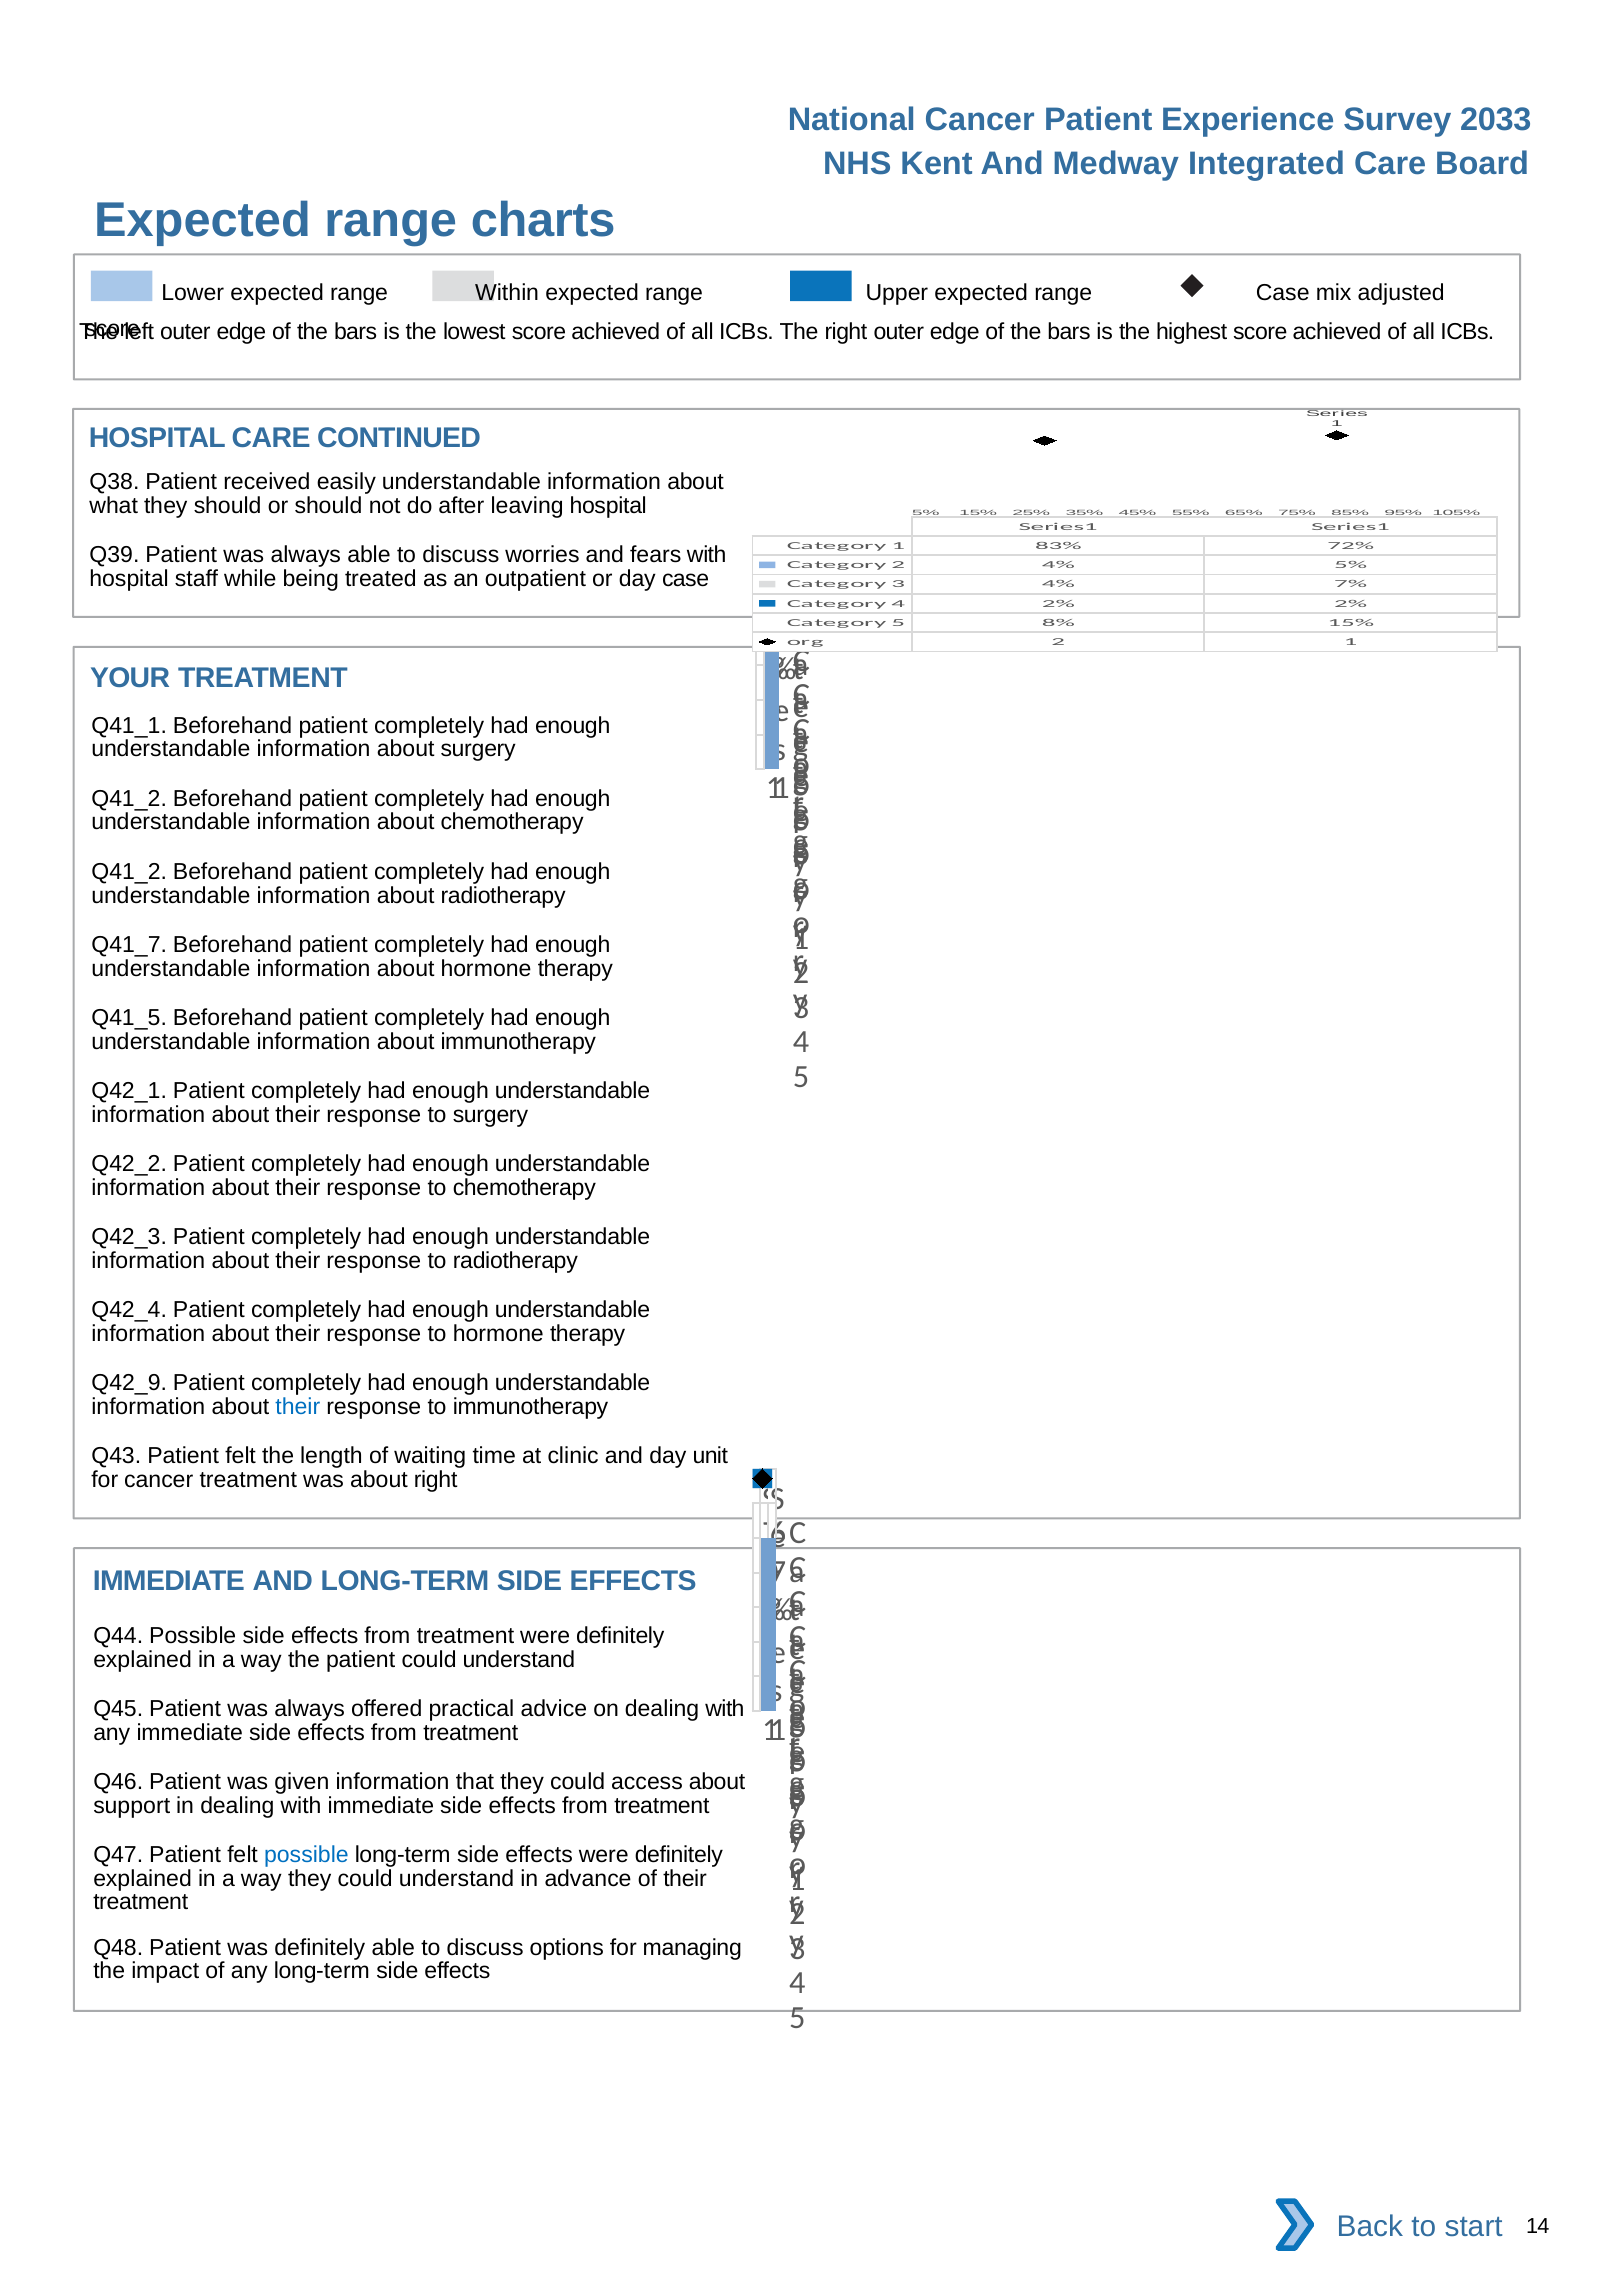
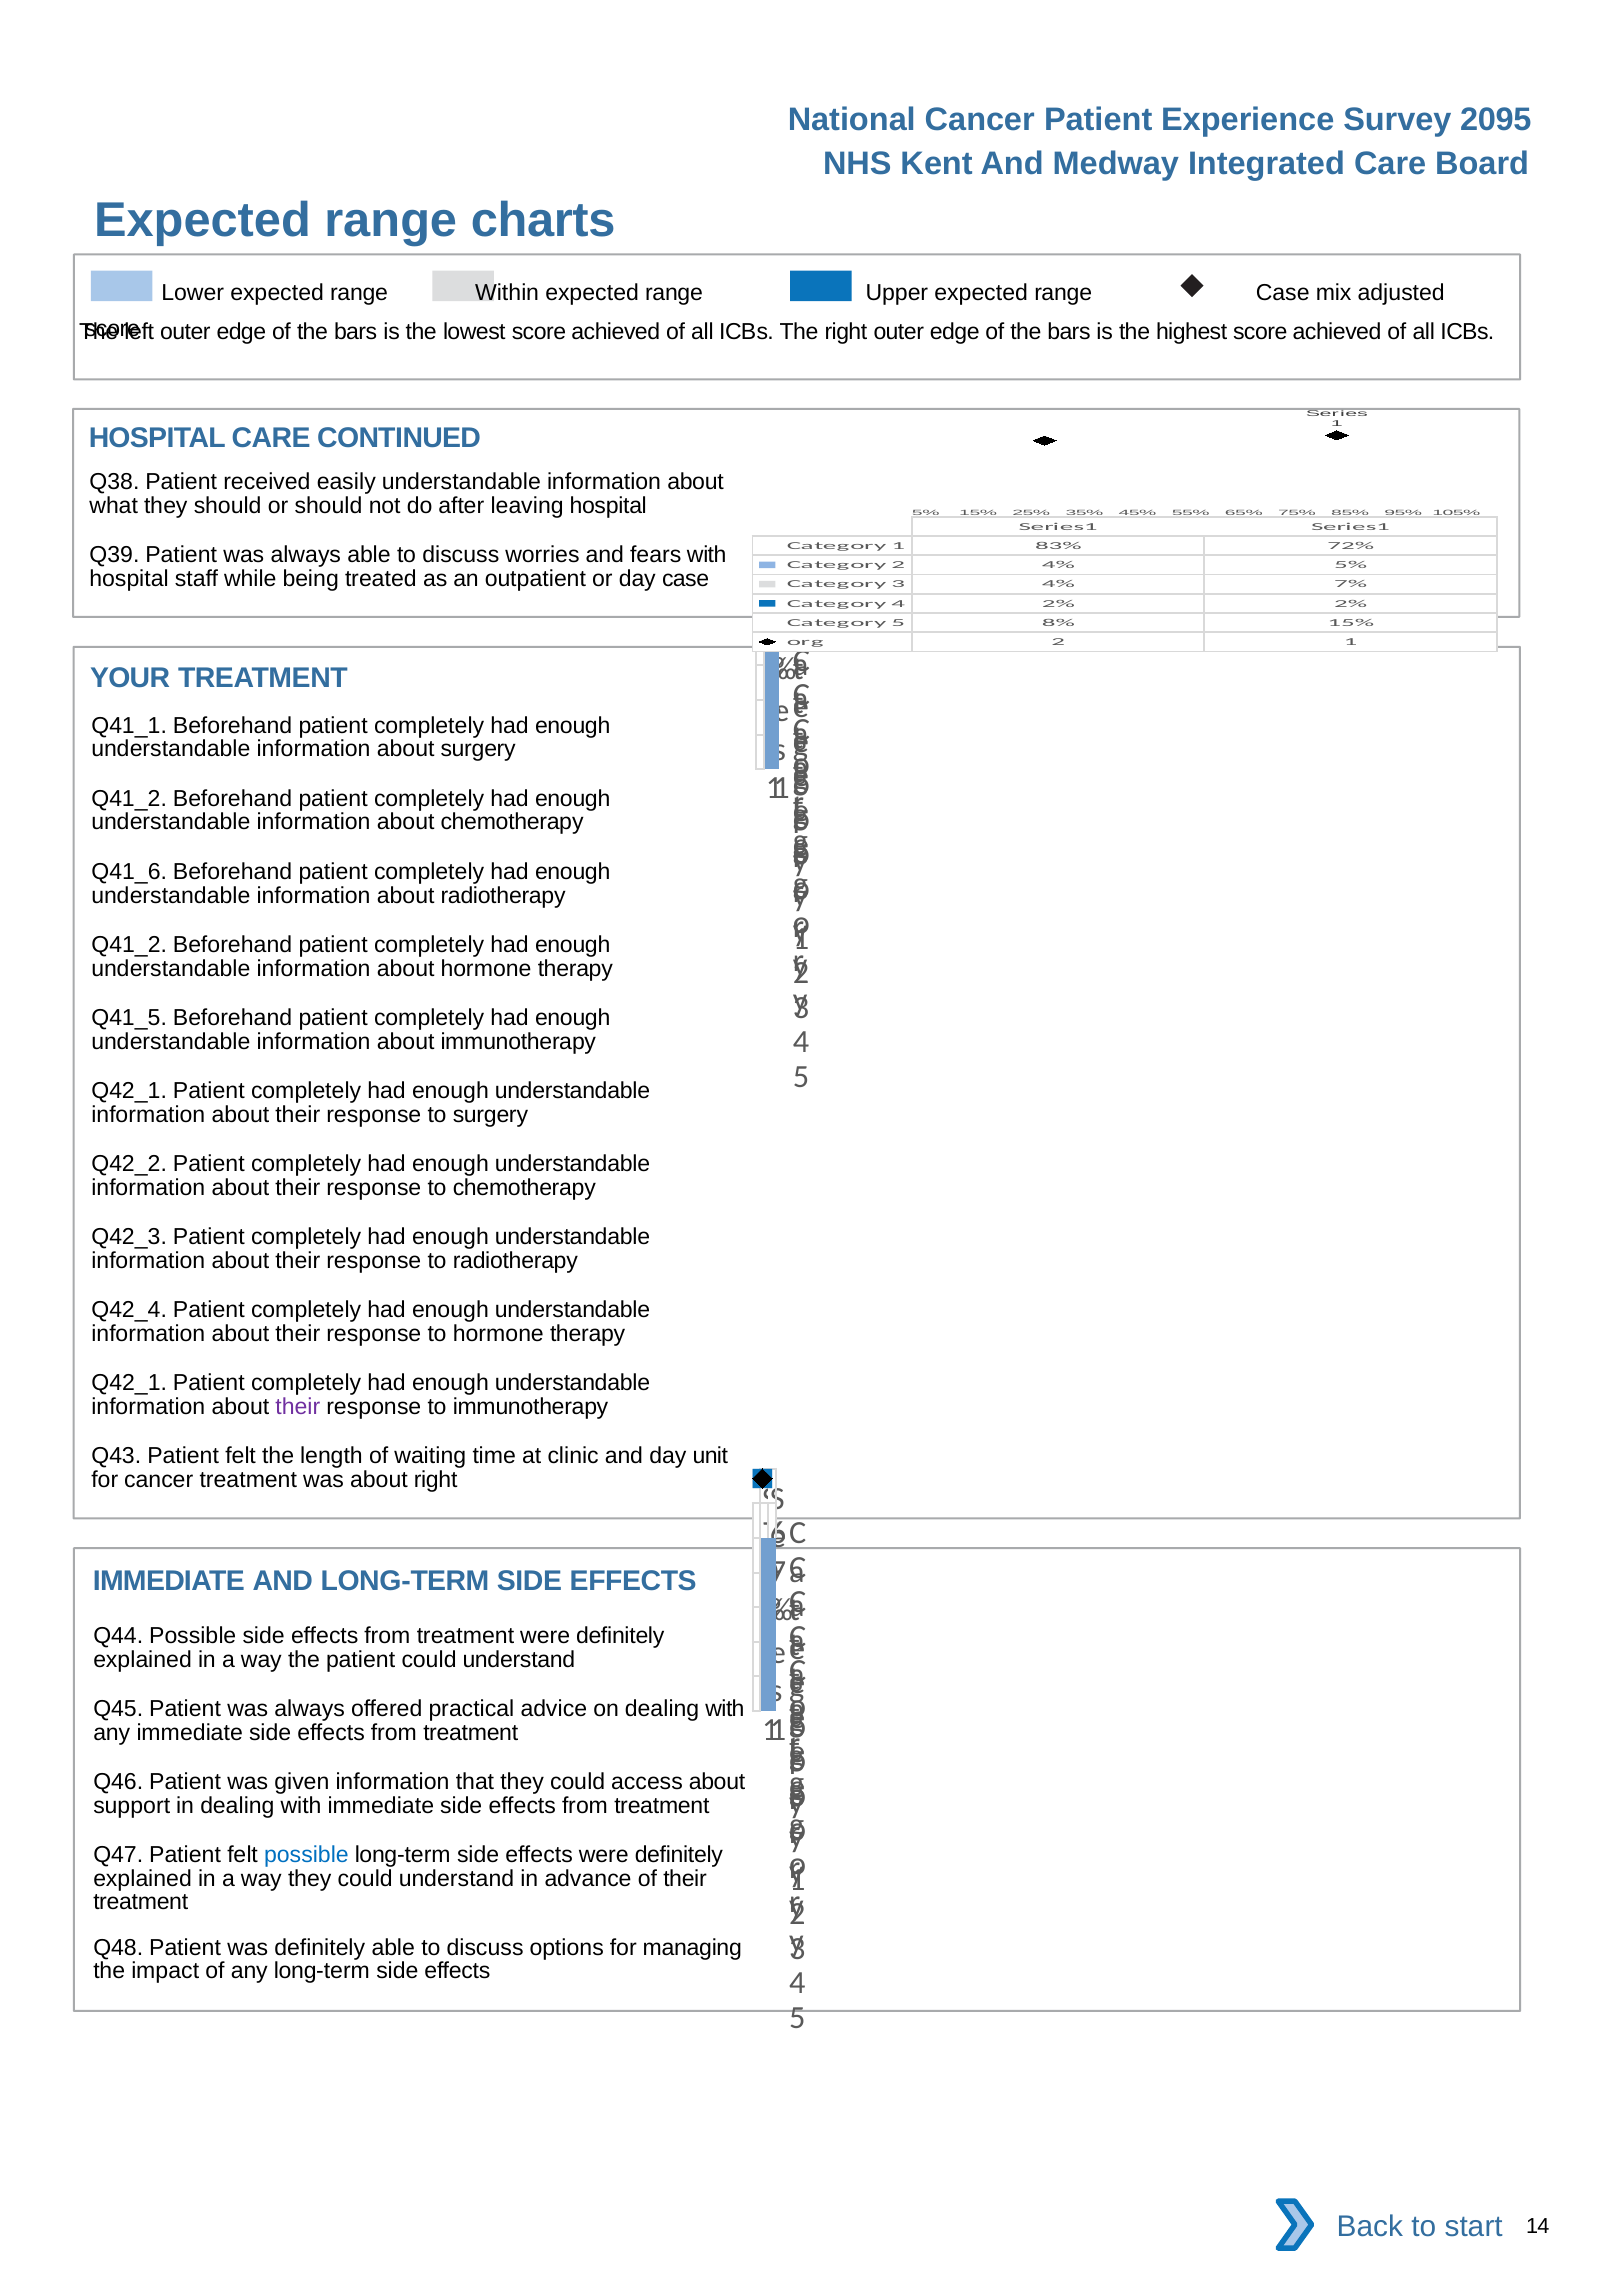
2033: 2033 -> 2095
Q41_2 at (129, 872): Q41_2 -> Q41_6
Q41_7 at (129, 945): Q41_7 -> Q41_2
Q42_9 at (129, 1383): Q42_9 -> Q42_1
their at (298, 1406) colour: blue -> purple
